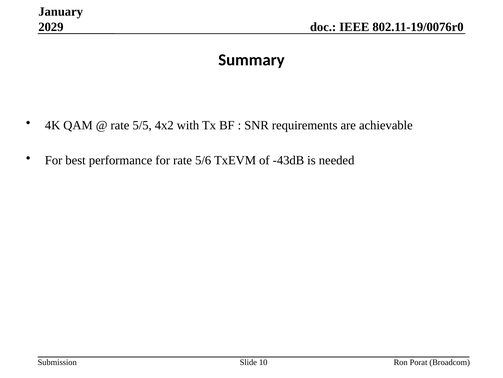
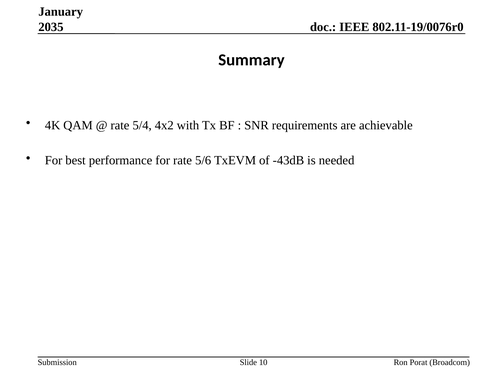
2029: 2029 -> 2035
5/5: 5/5 -> 5/4
